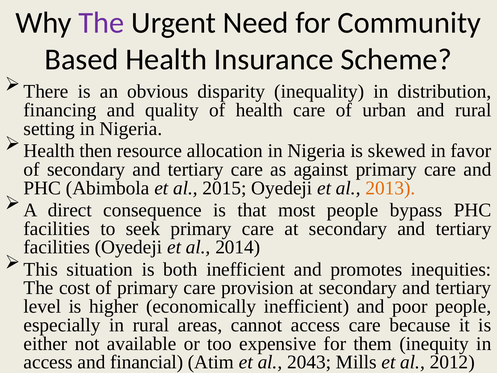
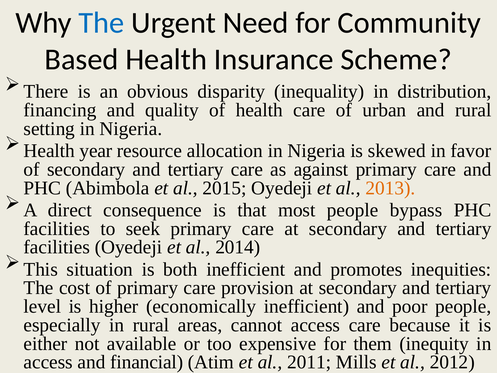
The at (101, 23) colour: purple -> blue
then: then -> year
2043: 2043 -> 2011
